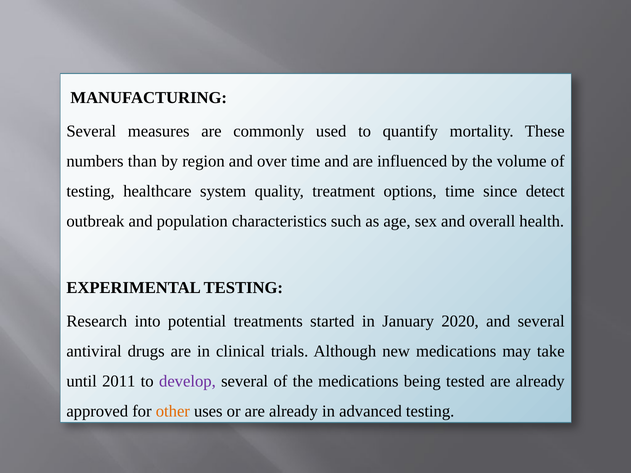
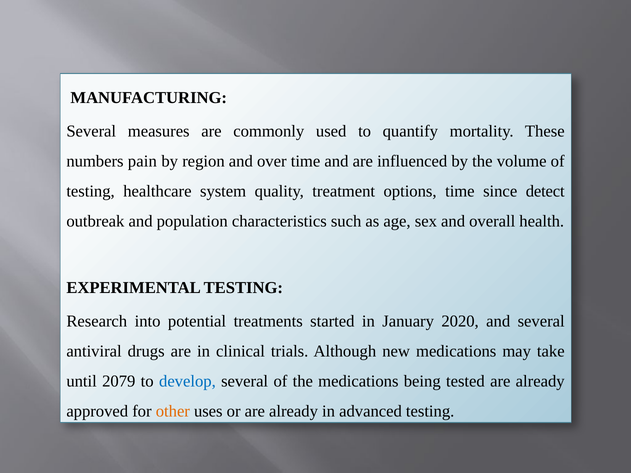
than: than -> pain
2011: 2011 -> 2079
develop colour: purple -> blue
